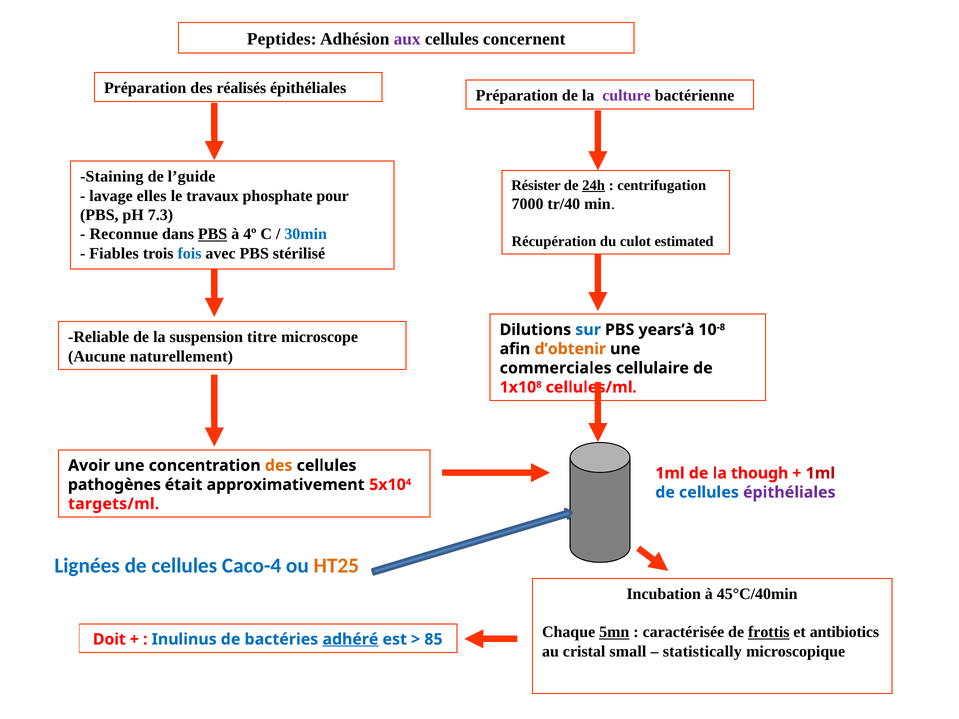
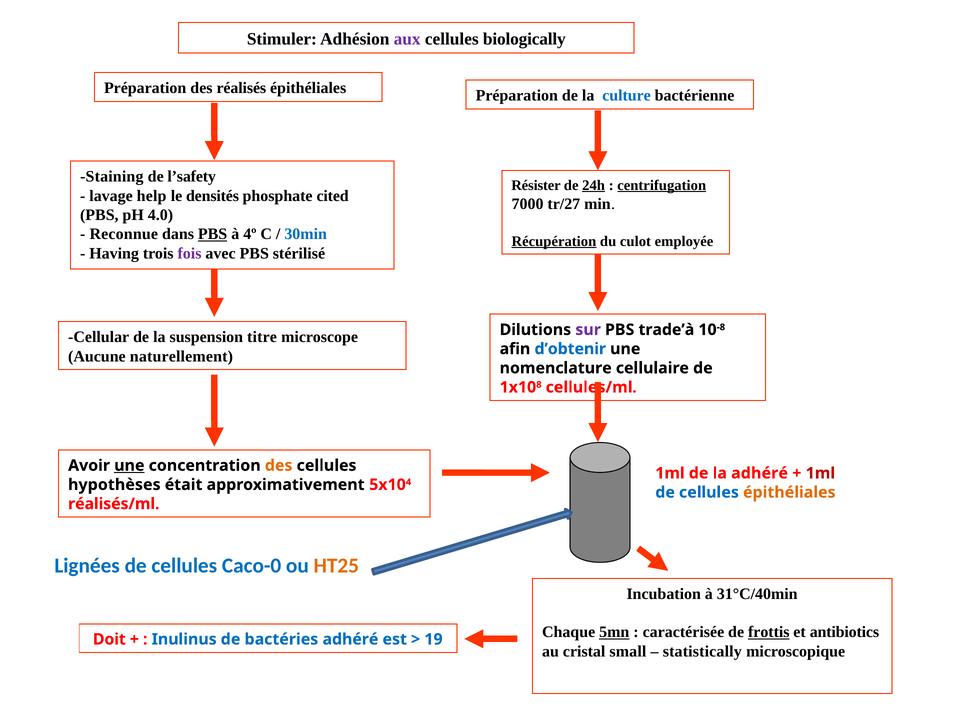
Peptides: Peptides -> Stimuler
concernent: concernent -> biologically
culture colour: purple -> blue
l’guide: l’guide -> l’safety
centrifugation underline: none -> present
elles: elles -> help
travaux: travaux -> densités
pour: pour -> cited
tr/40: tr/40 -> tr/27
7.3: 7.3 -> 4.0
Récupération underline: none -> present
estimated: estimated -> employée
Fiables: Fiables -> Having
fois colour: blue -> purple
sur colour: blue -> purple
years’à: years’à -> trade’à
Reliable: Reliable -> Cellular
d’obtenir colour: orange -> blue
commerciales: commerciales -> nomenclature
une at (129, 466) underline: none -> present
la though: though -> adhéré
pathogènes: pathogènes -> hypothèses
épithéliales at (789, 493) colour: purple -> orange
targets/ml: targets/ml -> réalisés/ml
Caco-4: Caco-4 -> Caco-0
45°C/40min: 45°C/40min -> 31°C/40min
adhéré at (350, 640) underline: present -> none
85: 85 -> 19
